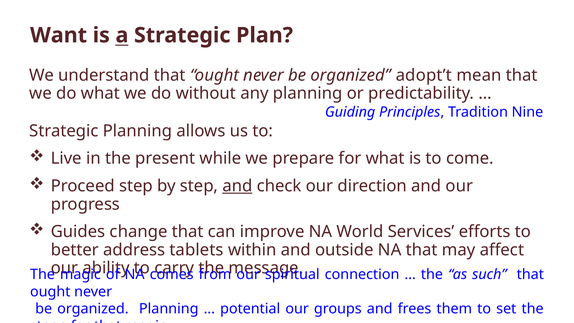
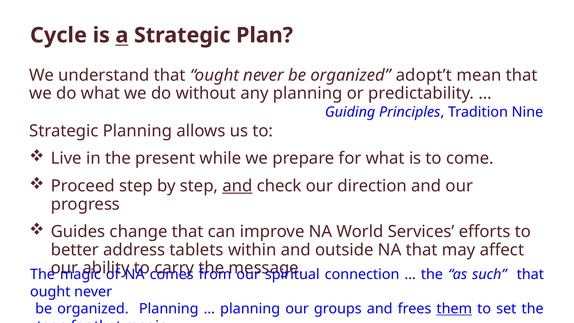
Want: Want -> Cycle
potential at (250, 309): potential -> planning
them underline: none -> present
